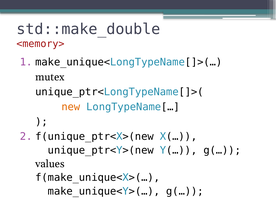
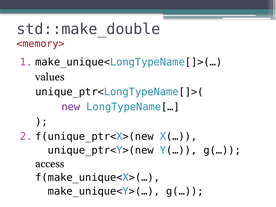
mutex: mutex -> values
new colour: orange -> purple
values: values -> access
